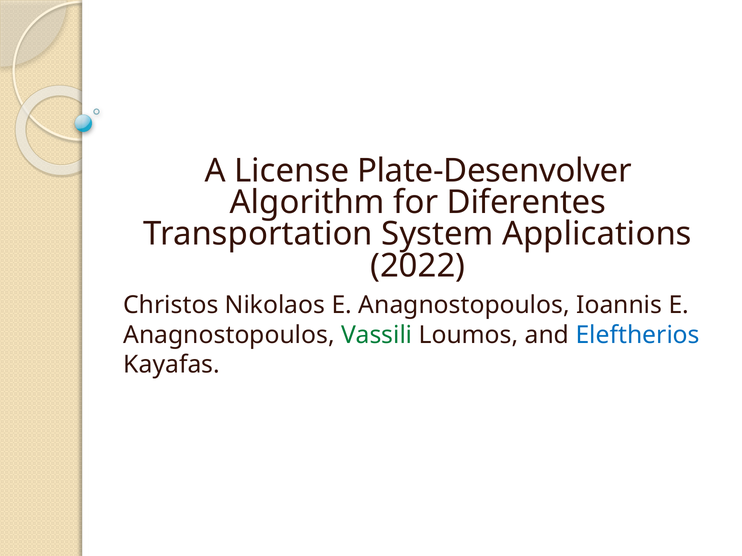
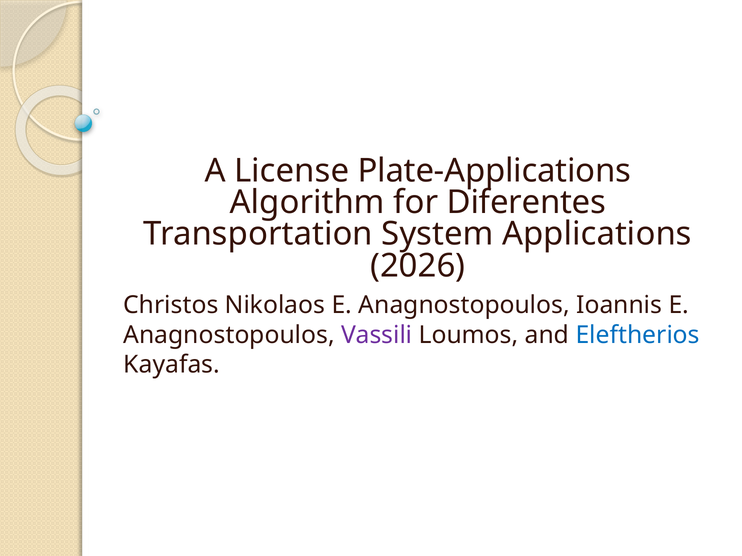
Plate-Desenvolver: Plate-Desenvolver -> Plate-Applications
2022: 2022 -> 2026
Vassili colour: green -> purple
